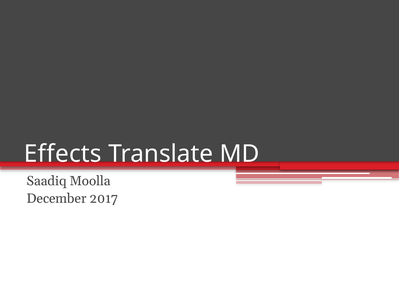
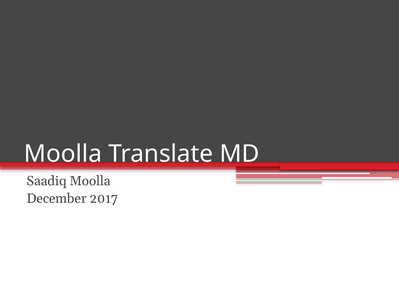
Effects at (63, 154): Effects -> Moolla
